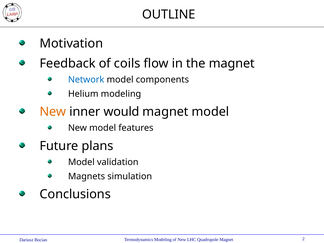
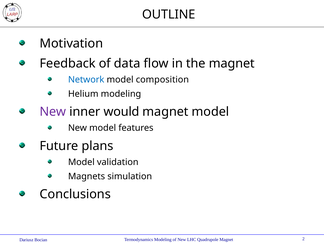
coils: coils -> data
components: components -> composition
New at (53, 112) colour: orange -> purple
